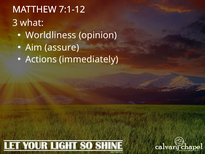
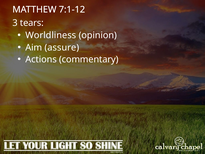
what: what -> tears
immediately: immediately -> commentary
